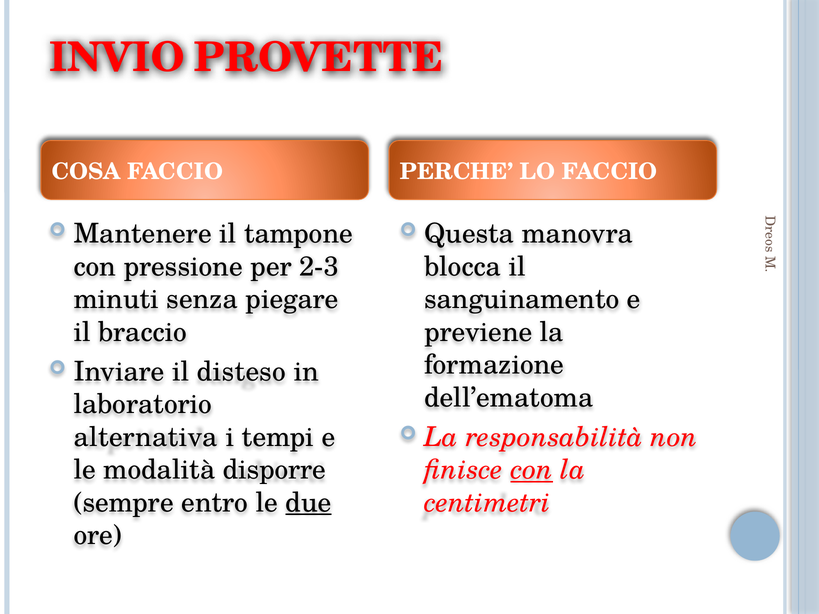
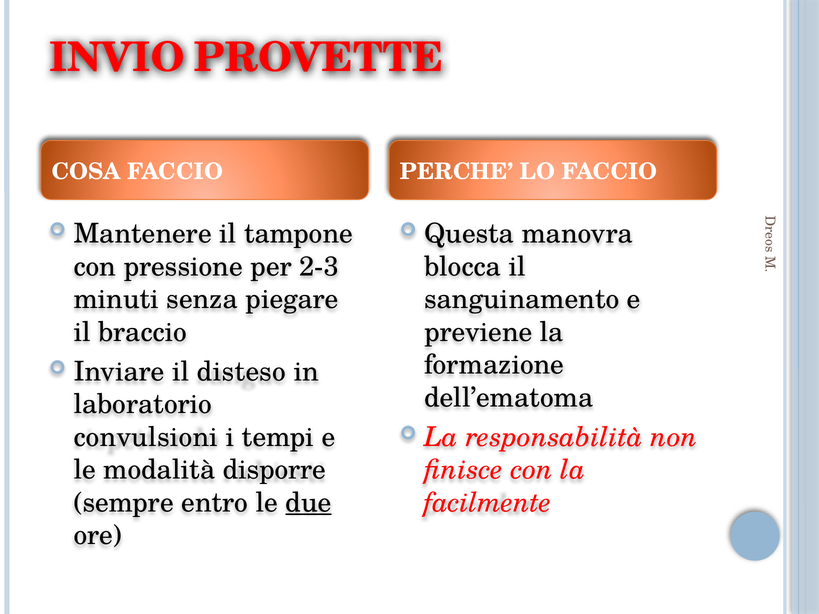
alternativa: alternativa -> convulsioni
con at (532, 470) underline: present -> none
centimetri: centimetri -> facilmente
